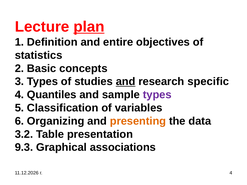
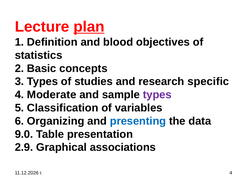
entire: entire -> blood
and at (126, 82) underline: present -> none
Quantiles: Quantiles -> Moderate
presenting colour: orange -> blue
3.2: 3.2 -> 9.0
9.3: 9.3 -> 2.9
